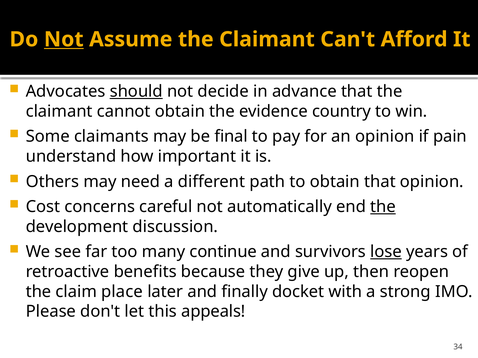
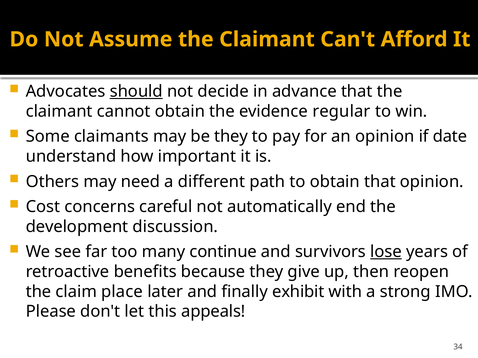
Not at (64, 39) underline: present -> none
country: country -> regular
be final: final -> they
pain: pain -> date
the at (383, 207) underline: present -> none
docket: docket -> exhibit
